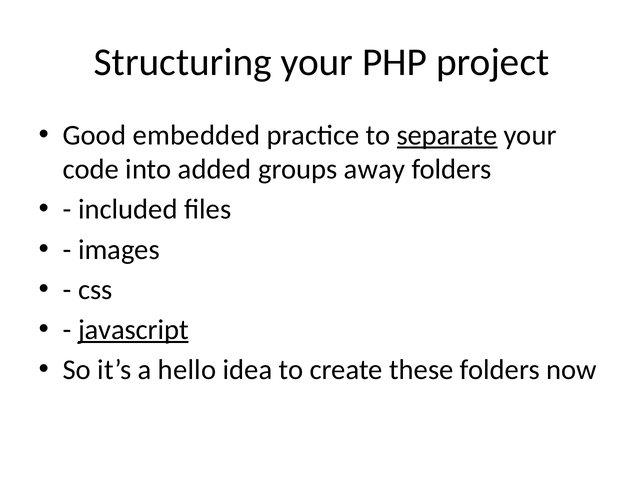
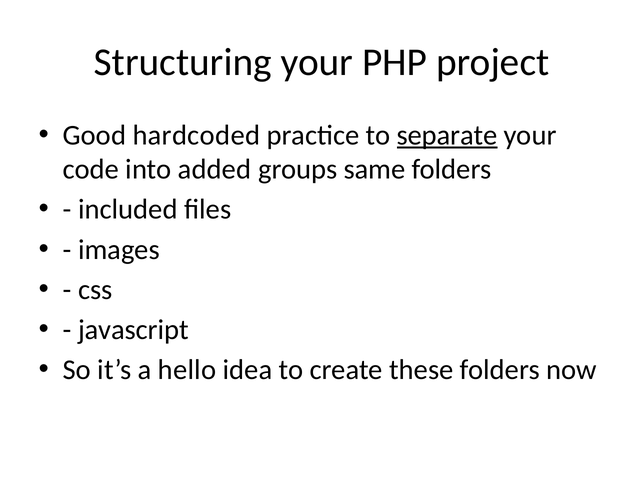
embedded: embedded -> hardcoded
away: away -> same
javascript underline: present -> none
